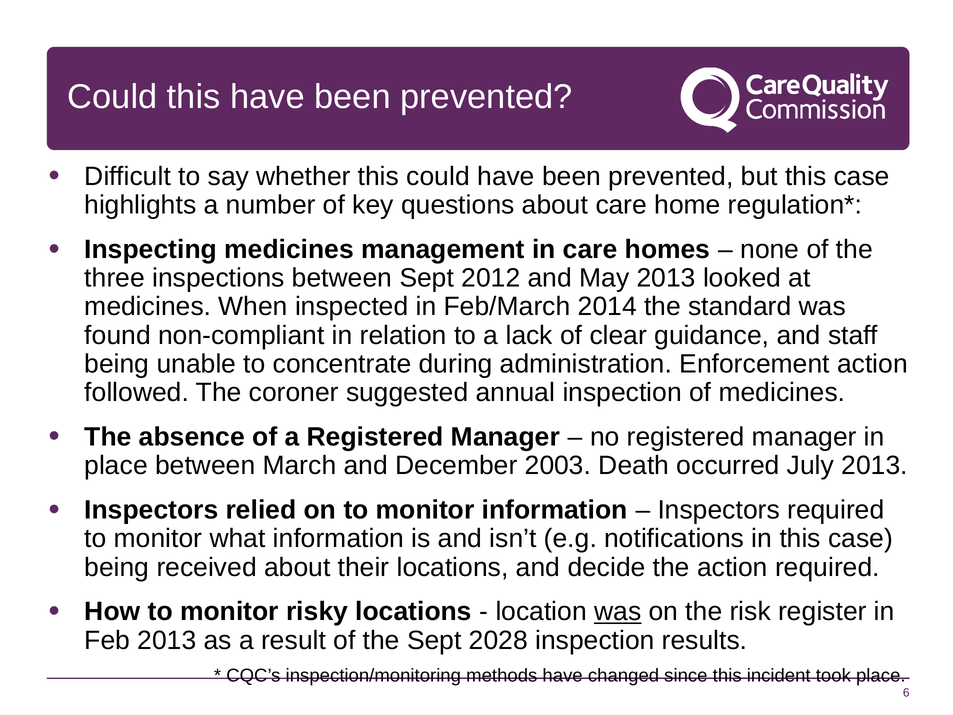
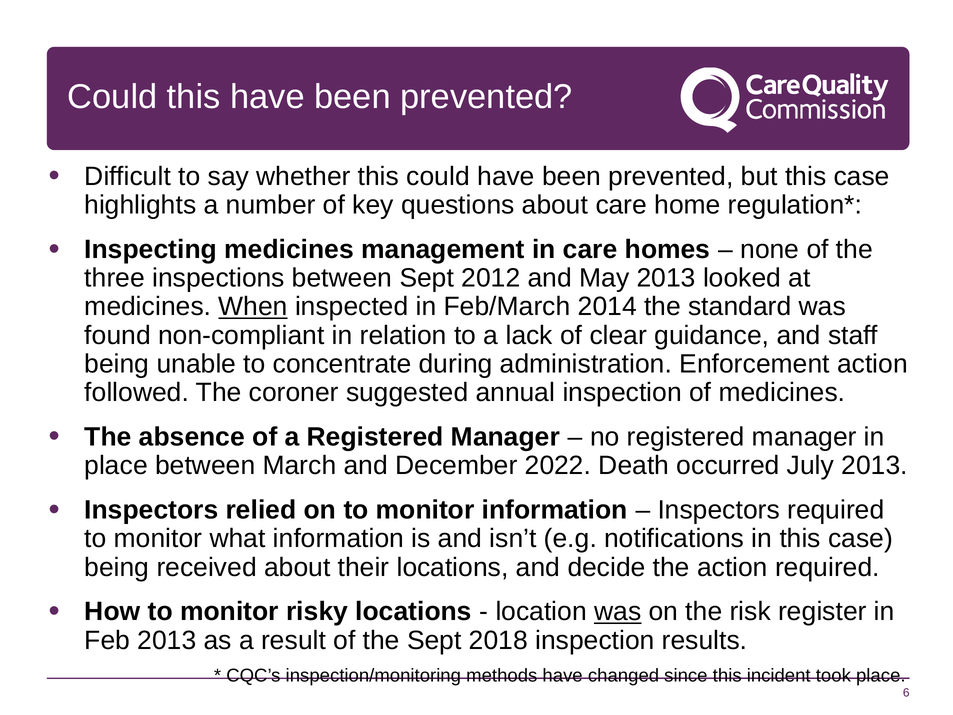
When underline: none -> present
2003: 2003 -> 2022
2028: 2028 -> 2018
